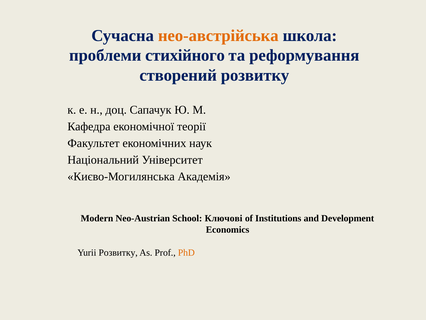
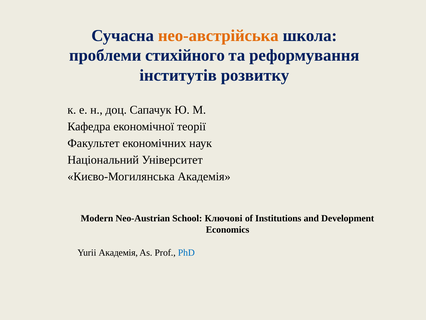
створений: створений -> інститутів
Yurii Розвитку: Розвитку -> Академія
PhD colour: orange -> blue
